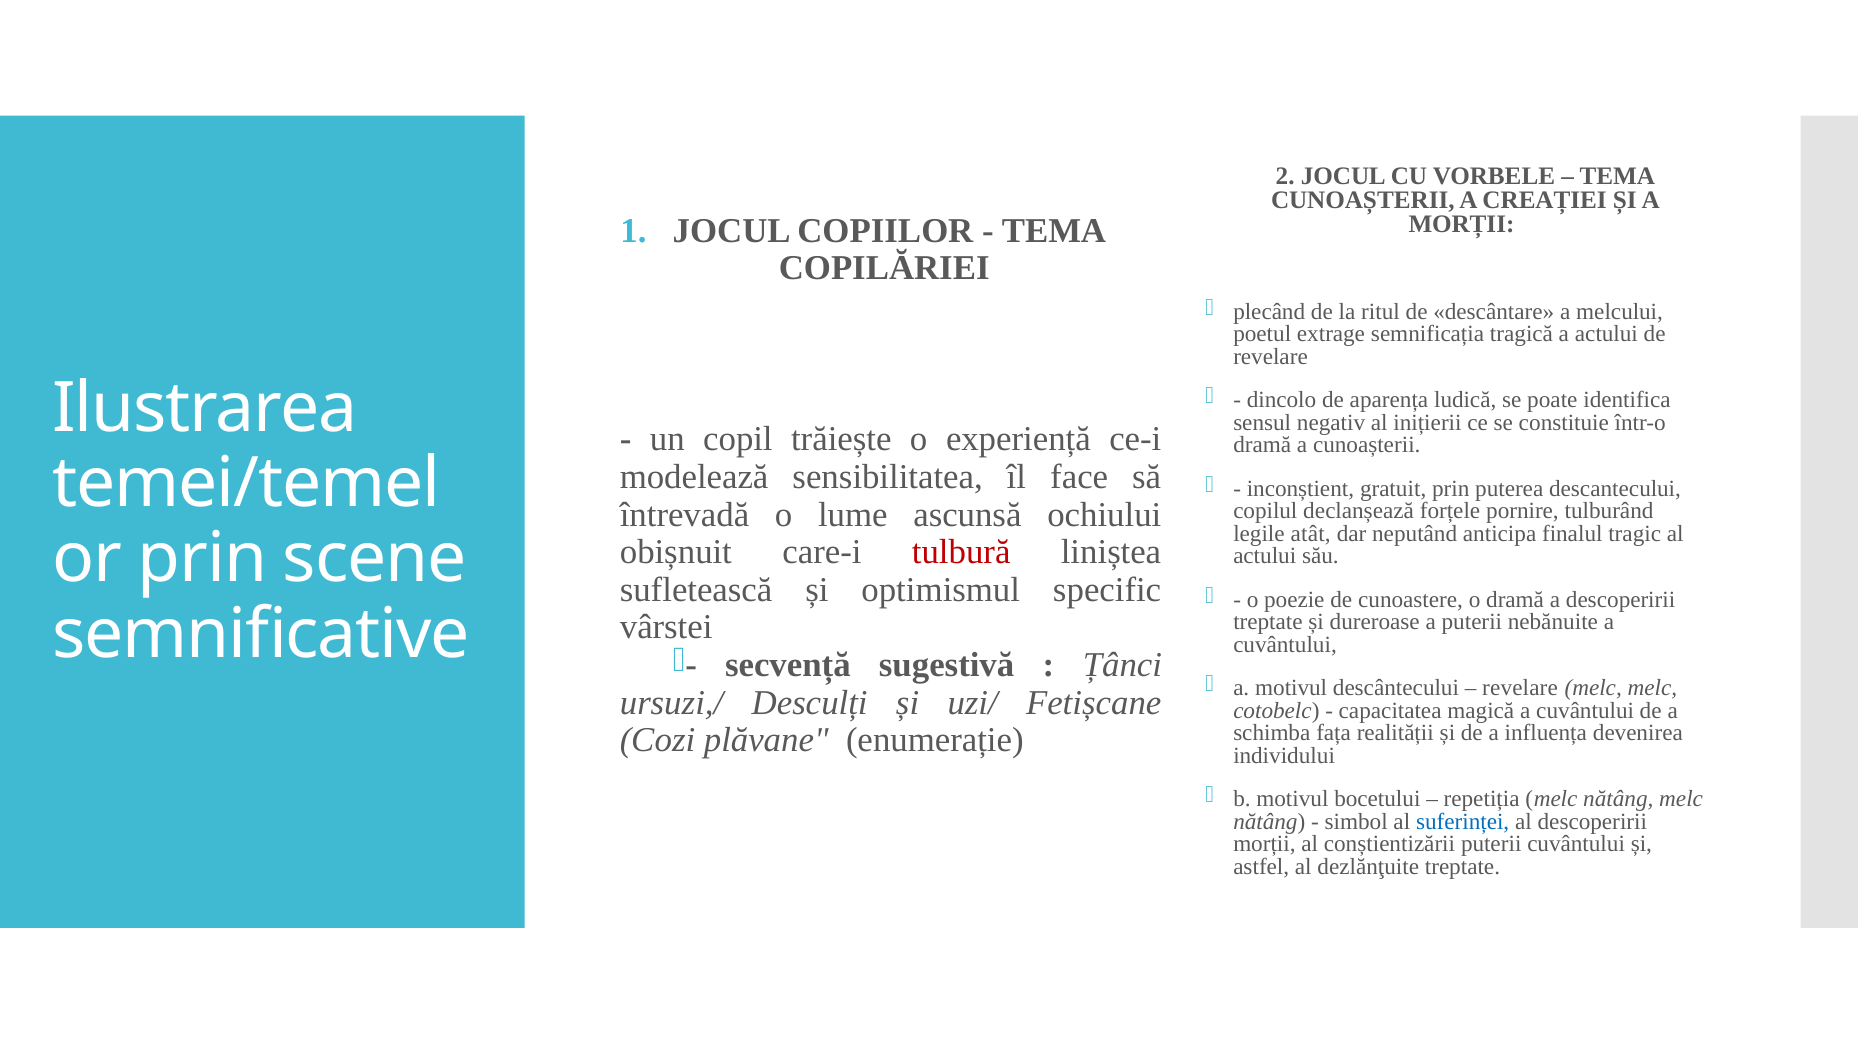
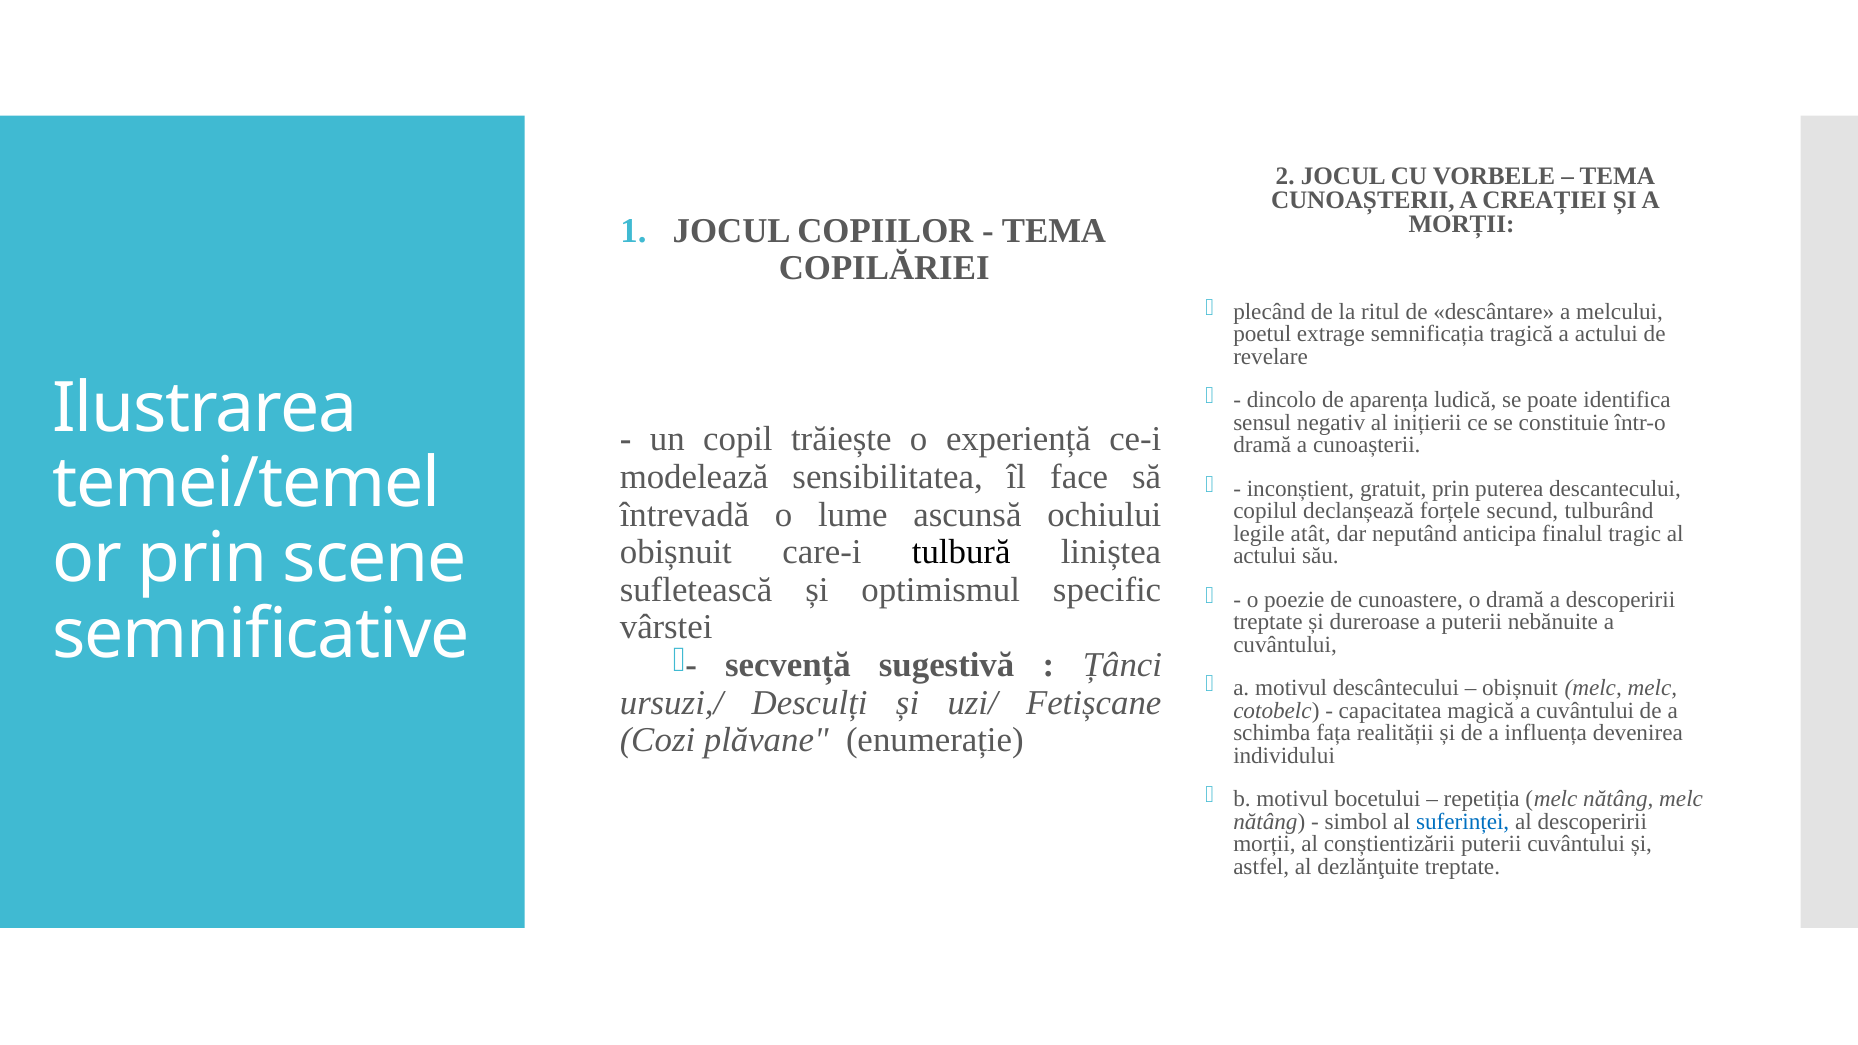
pornire: pornire -> secund
tulbură colour: red -> black
revelare at (1520, 688): revelare -> obișnuit
